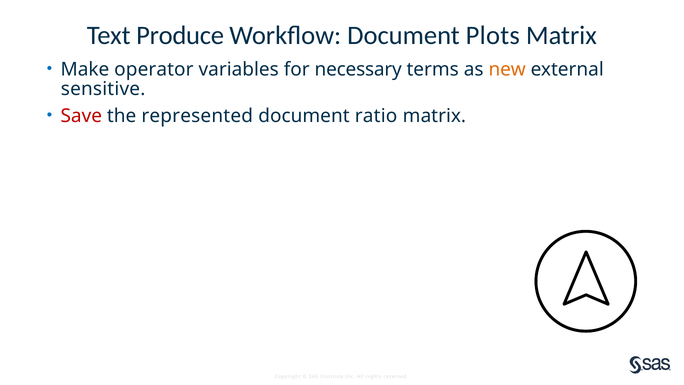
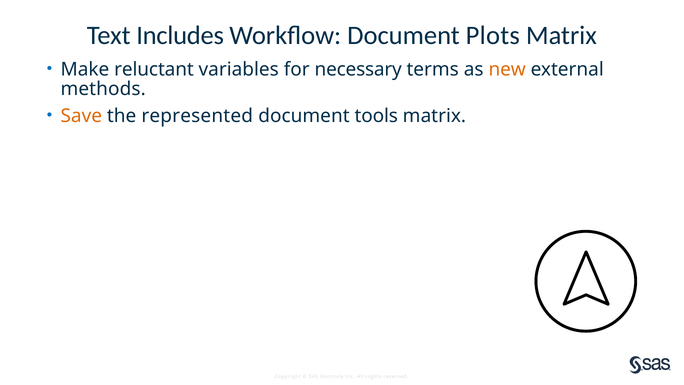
Produce: Produce -> Includes
operator: operator -> reluctant
sensitive: sensitive -> methods
Save colour: red -> orange
ratio: ratio -> tools
